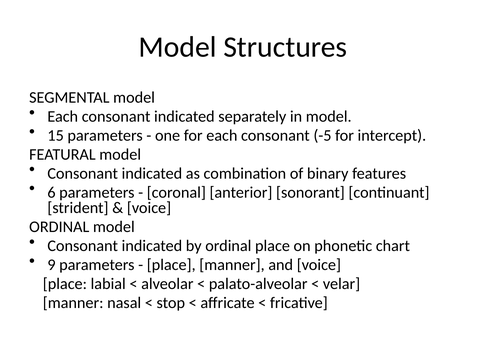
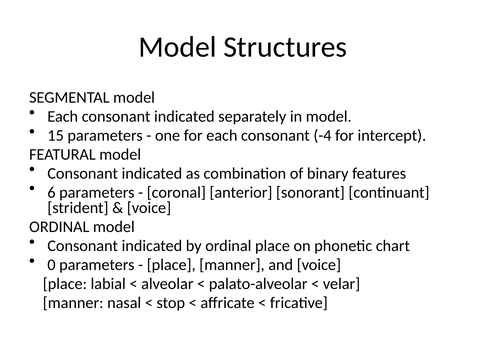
-5: -5 -> -4
9: 9 -> 0
